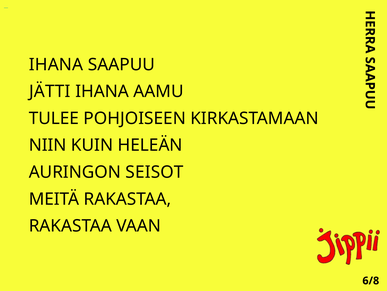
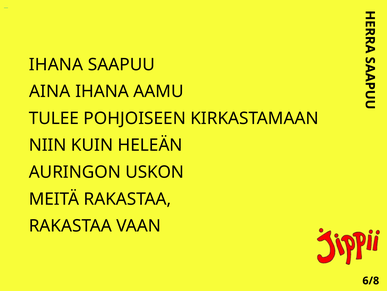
JÄTTI: JÄTTI -> AINA
SEISOT: SEISOT -> USKON
